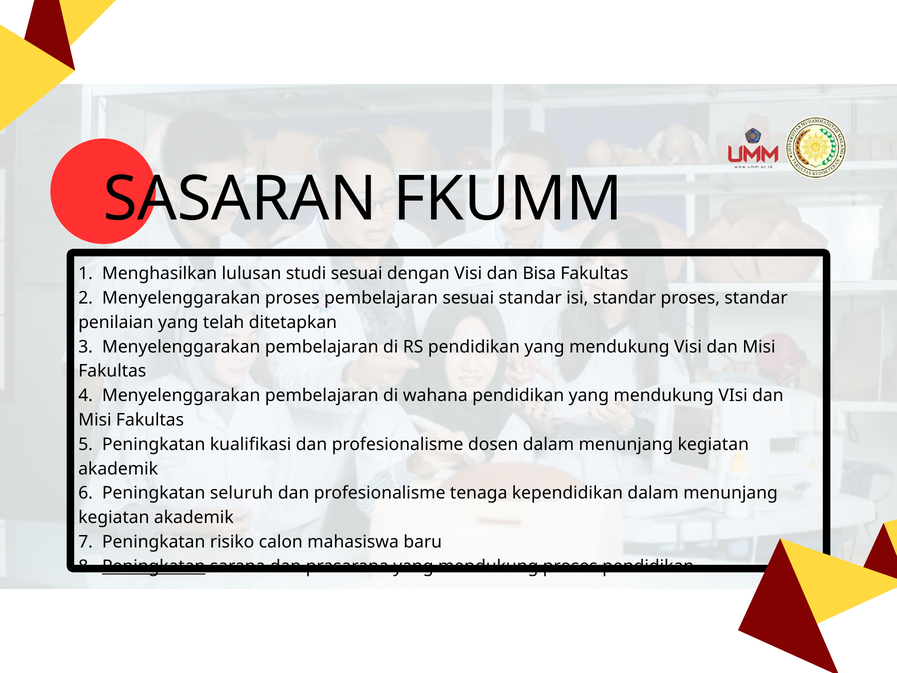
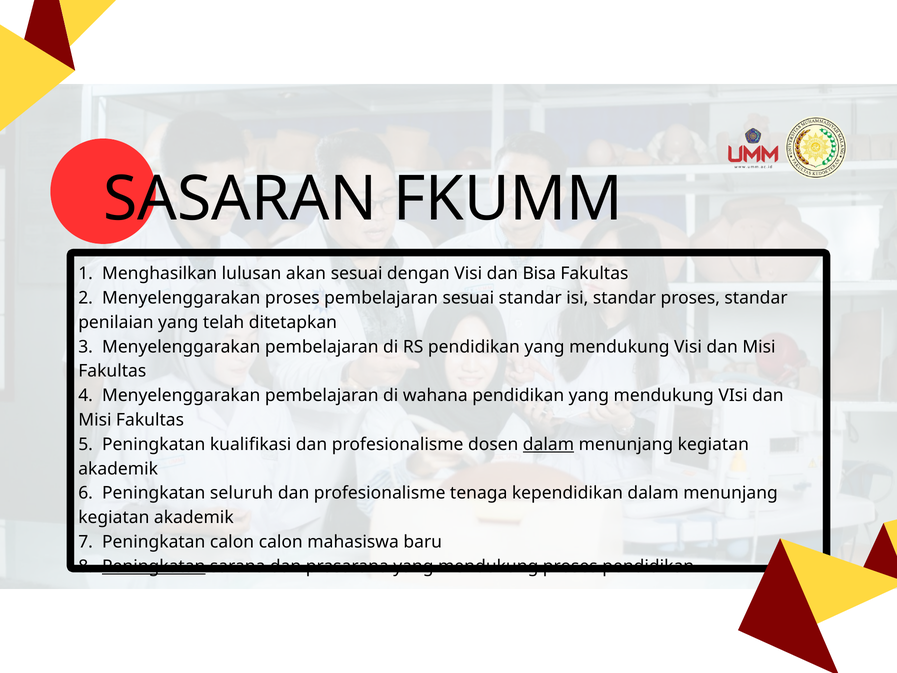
studi: studi -> akan
dalam at (548, 444) underline: none -> present
Peningkatan risiko: risiko -> calon
